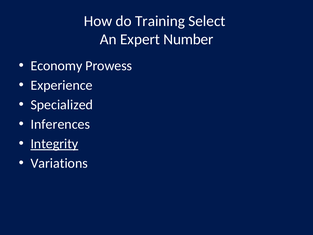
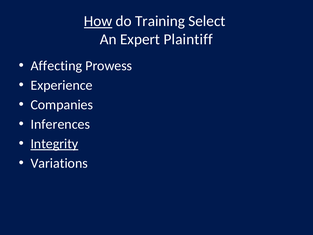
How underline: none -> present
Number: Number -> Plaintiff
Economy: Economy -> Affecting
Specialized: Specialized -> Companies
